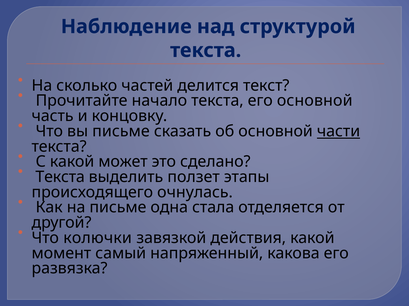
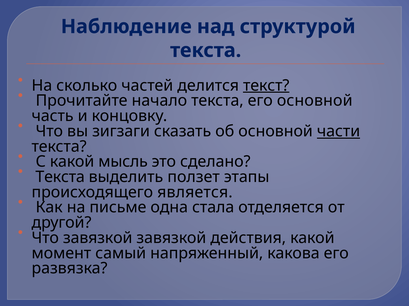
текст underline: none -> present
вы письме: письме -> зигзаги
может: может -> мысль
очнулась: очнулась -> является
Что колючки: колючки -> завязкой
